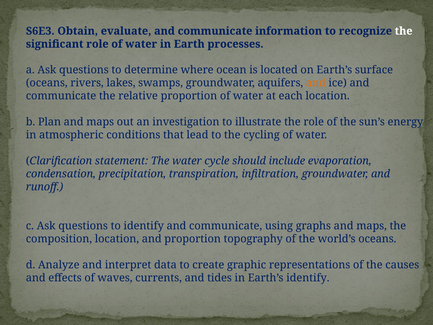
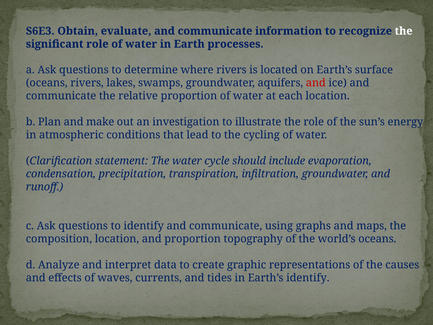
where ocean: ocean -> rivers
and at (316, 83) colour: orange -> red
Plan and maps: maps -> make
